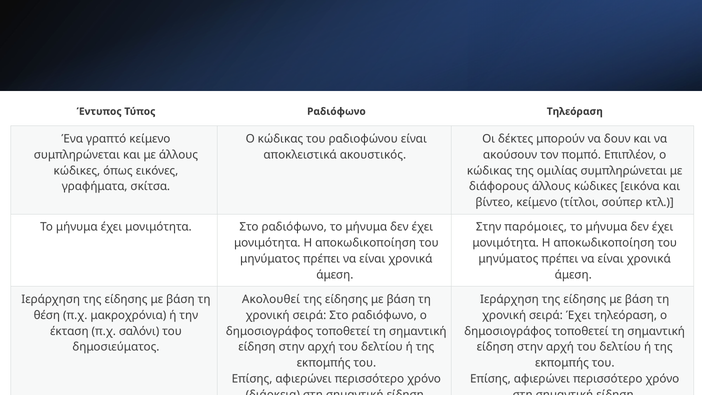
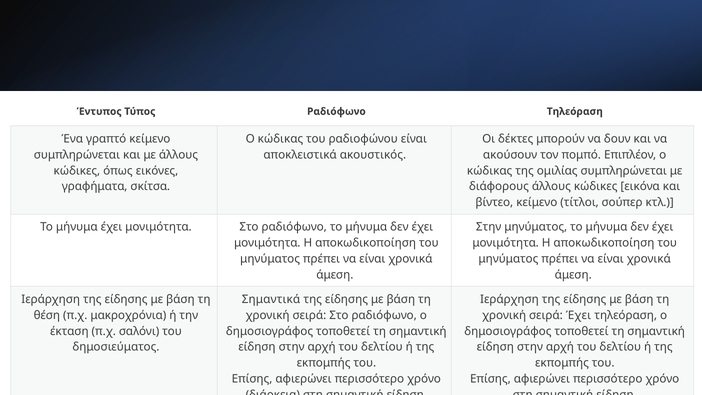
Στην παρόμοιες: παρόμοιες -> μηνύματος
Ακολουθεί: Ακολουθεί -> Σημαντικά
